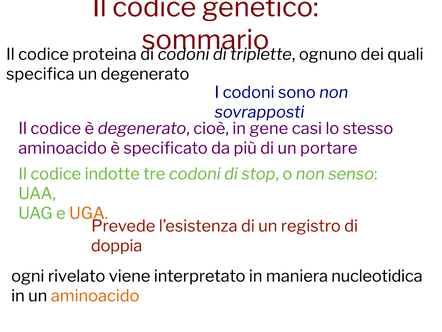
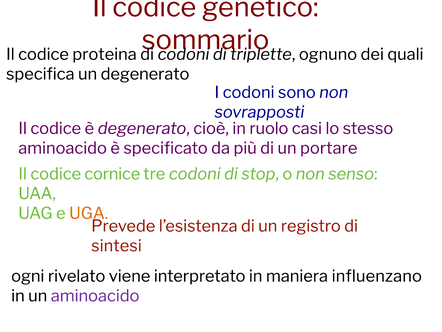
gene: gene -> ruolo
indotte: indotte -> cornice
doppia: doppia -> sintesi
nucleotidica: nucleotidica -> influenzano
aminoacido at (95, 296) colour: orange -> purple
